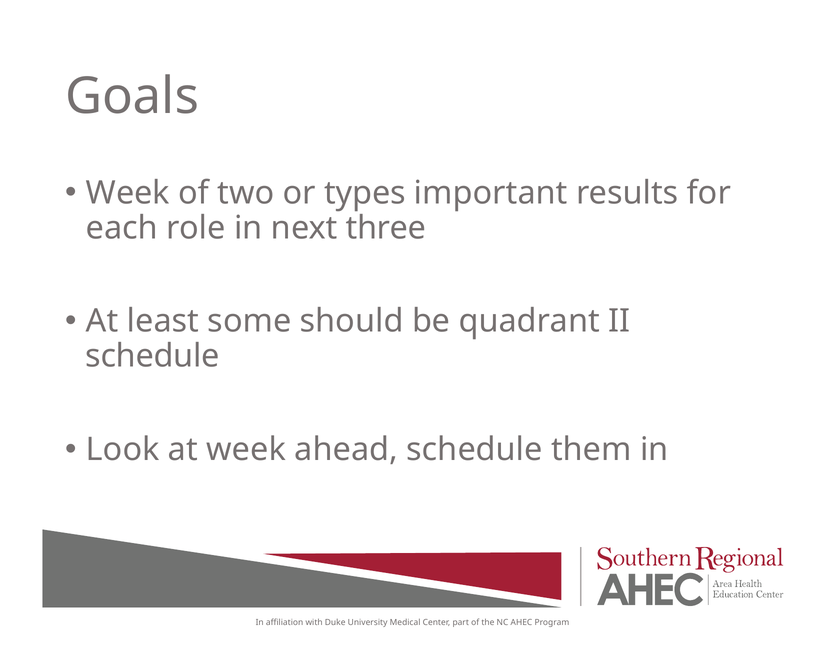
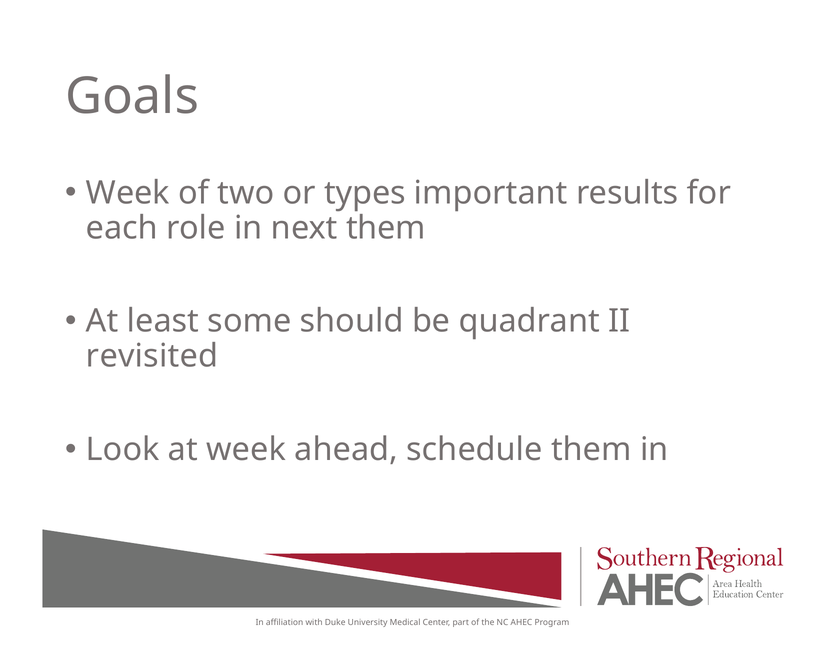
next three: three -> them
schedule at (152, 356): schedule -> revisited
